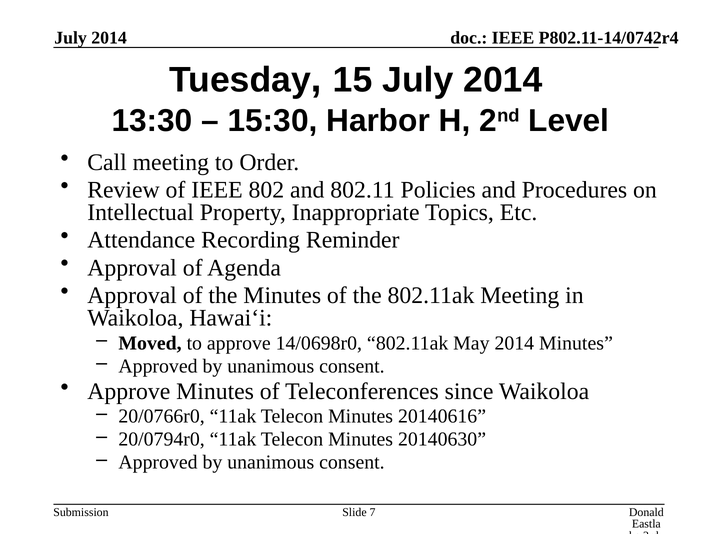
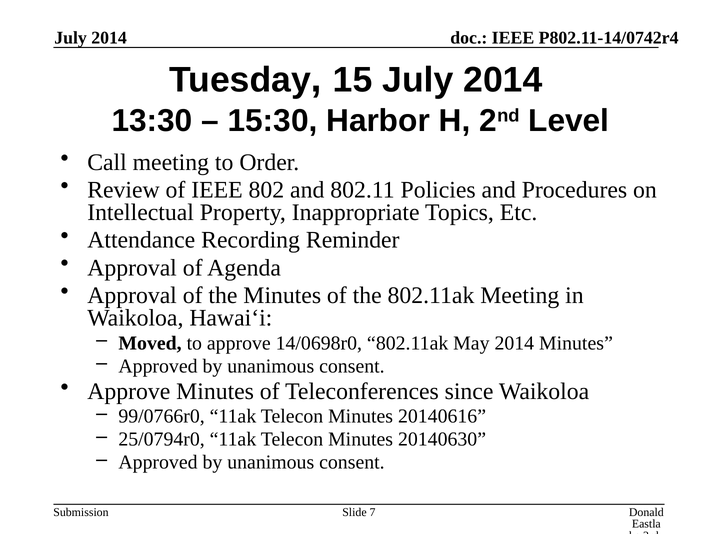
20/0766r0: 20/0766r0 -> 99/0766r0
20/0794r0: 20/0794r0 -> 25/0794r0
